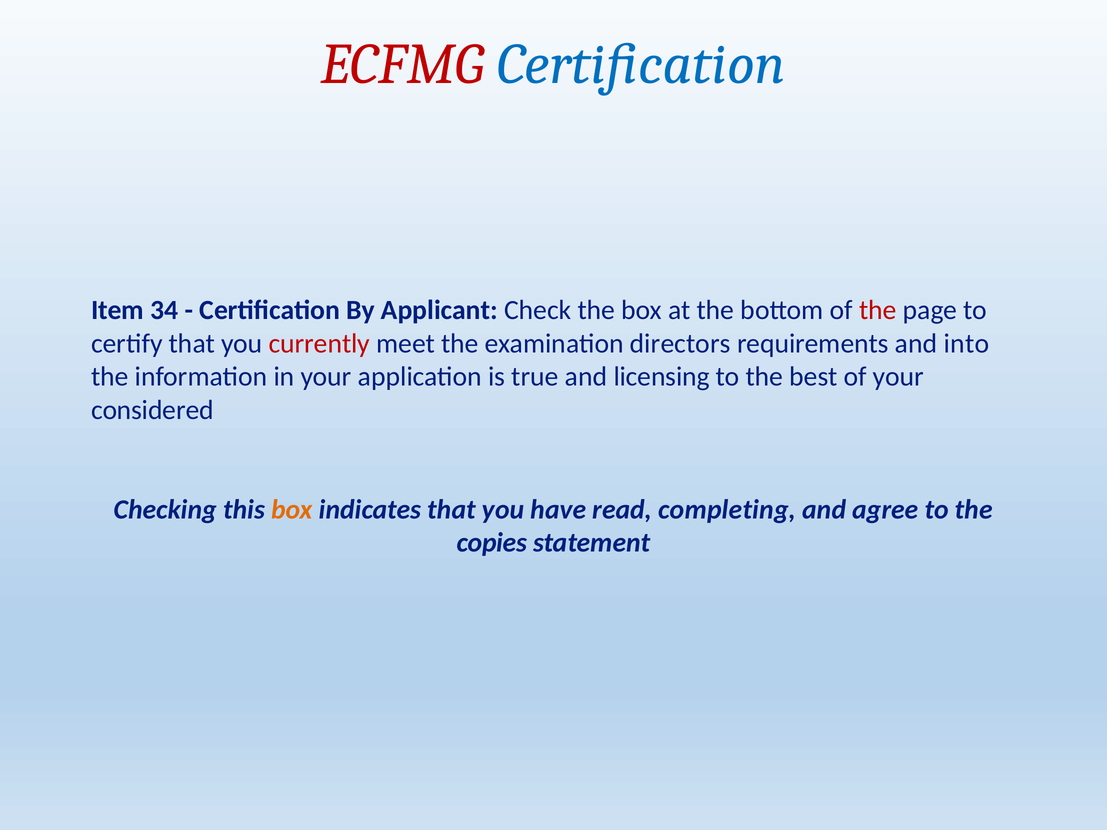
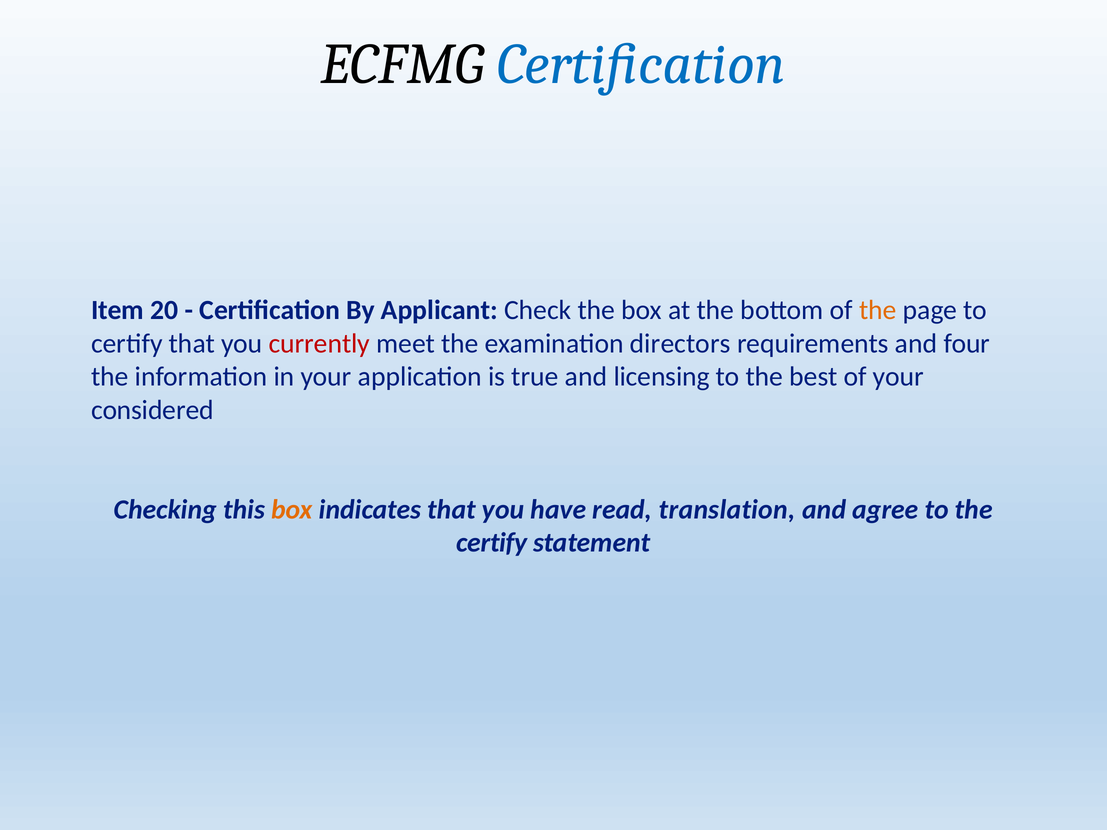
ECFMG colour: red -> black
34: 34 -> 20
the at (878, 310) colour: red -> orange
into: into -> four
completing: completing -> translation
copies at (492, 543): copies -> certify
